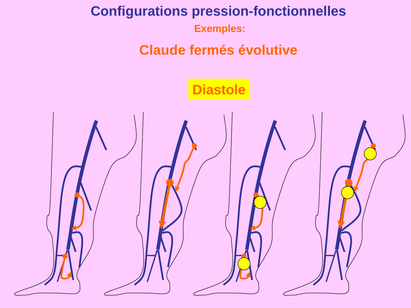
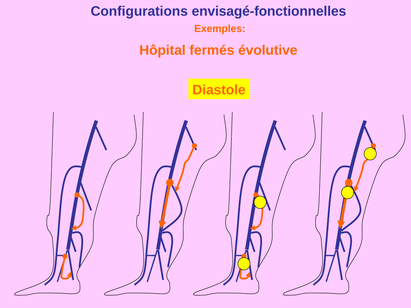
pression-fonctionnelles: pression-fonctionnelles -> envisagé-fonctionnelles
Claude: Claude -> Hôpital
